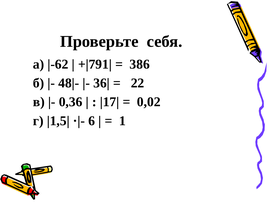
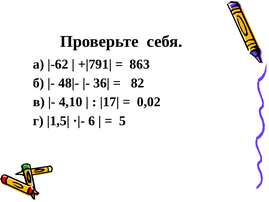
386: 386 -> 863
22: 22 -> 82
0,36: 0,36 -> 4,10
1: 1 -> 5
